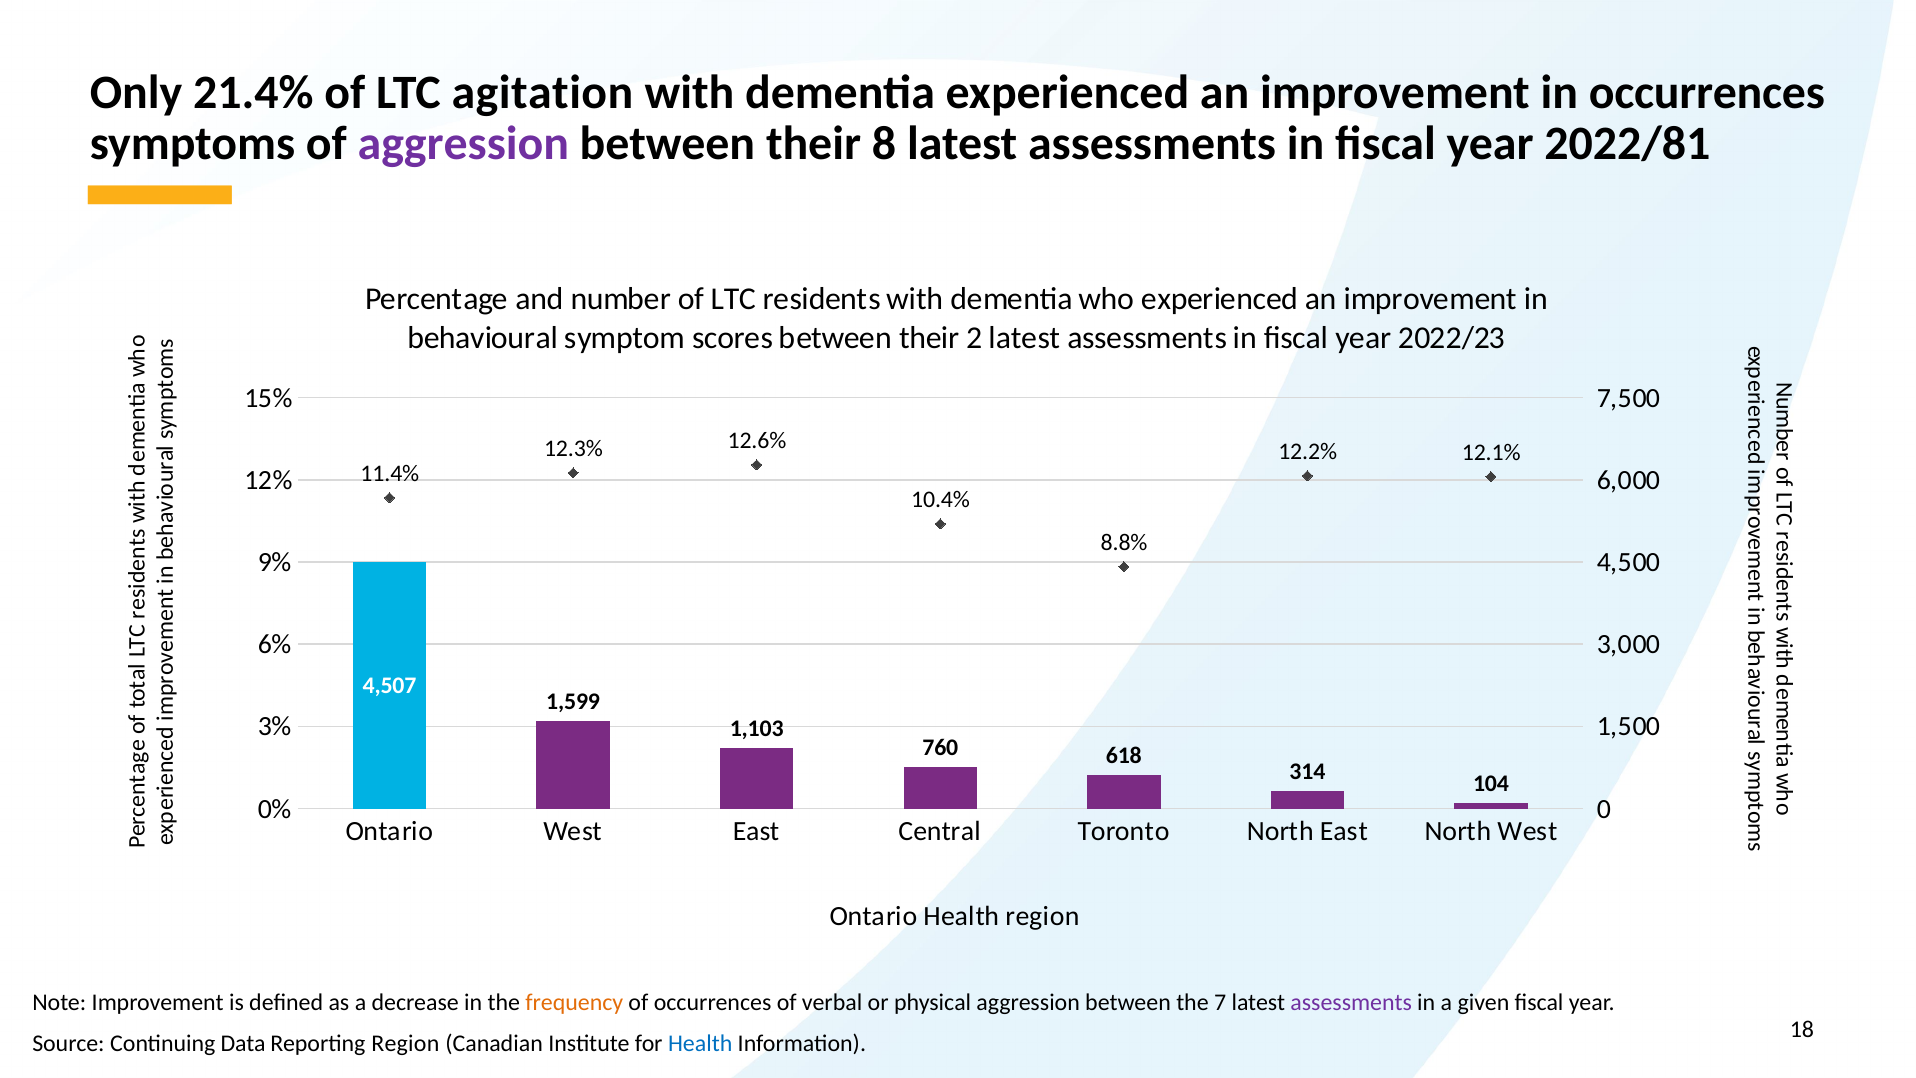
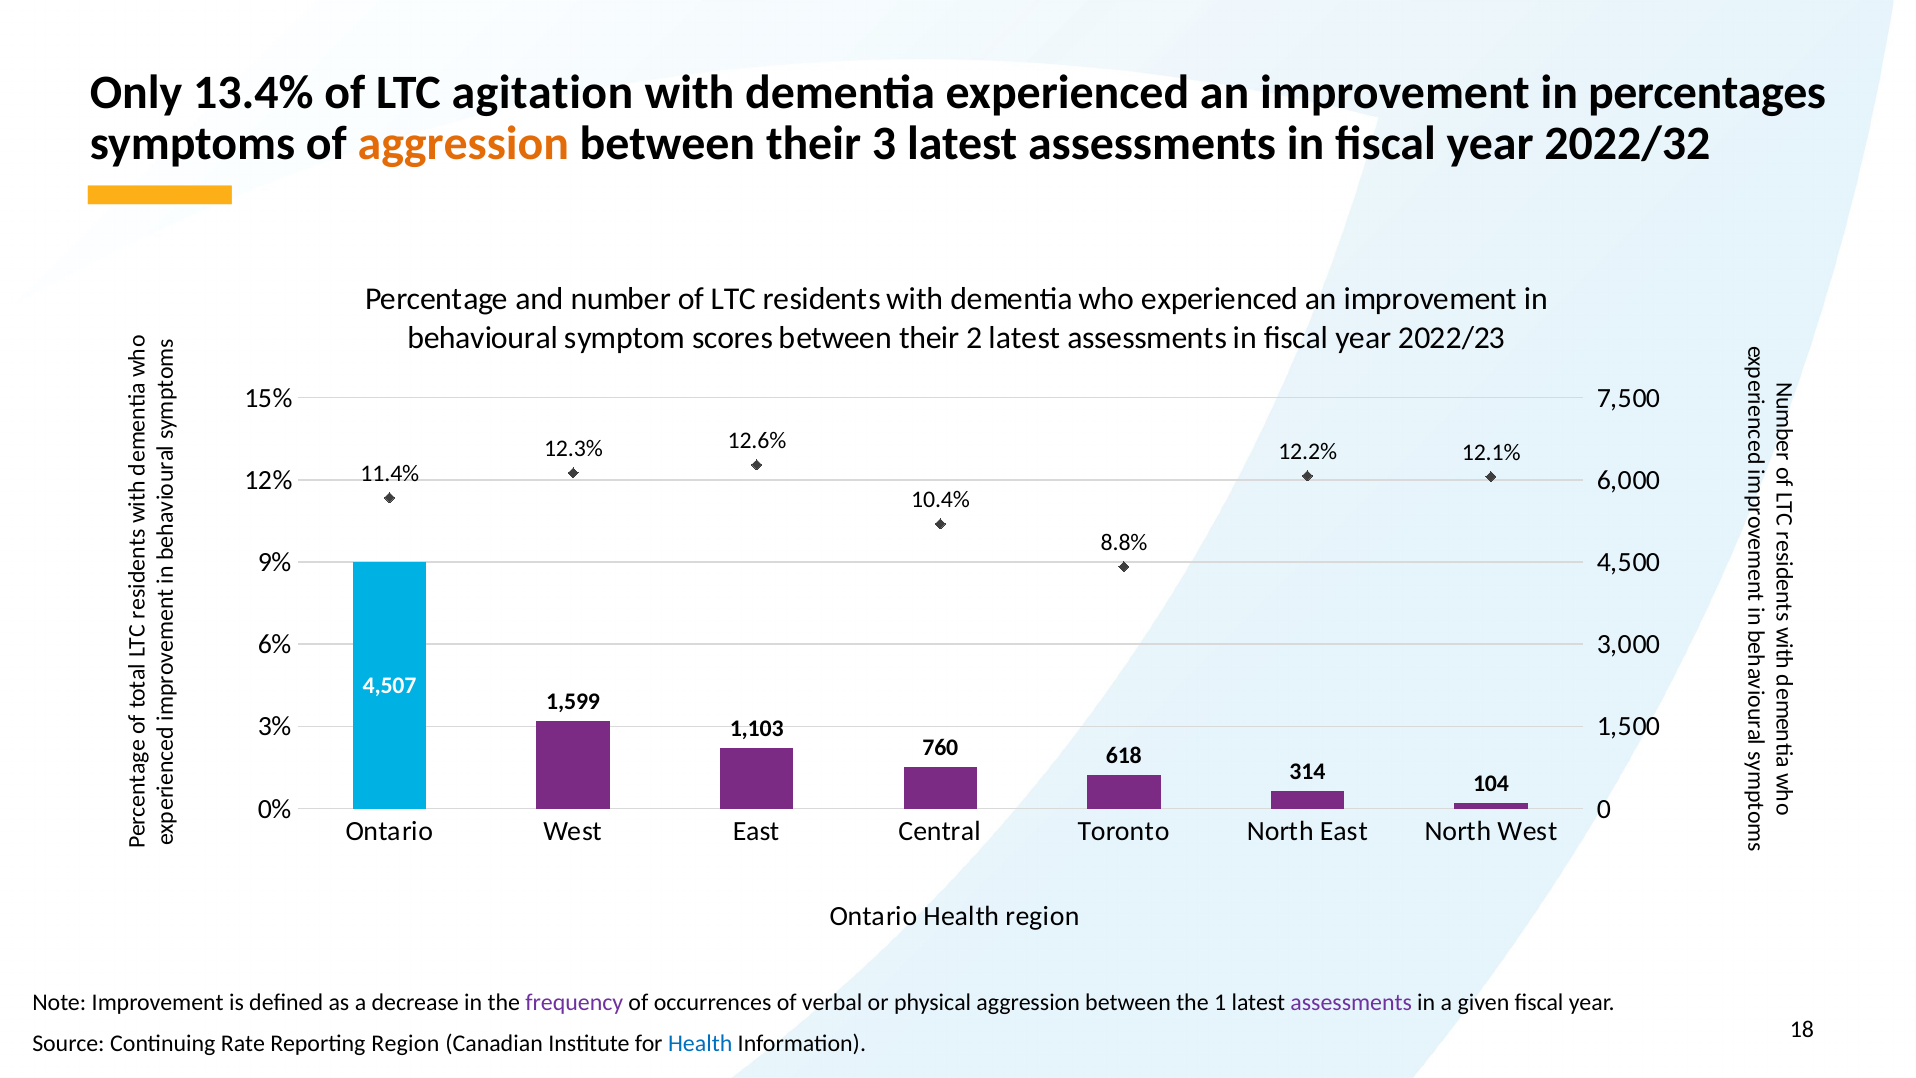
21.4%: 21.4% -> 13.4%
in occurrences: occurrences -> percentages
aggression at (463, 144) colour: purple -> orange
8: 8 -> 3
2022/81: 2022/81 -> 2022/32
frequency colour: orange -> purple
7: 7 -> 1
Data: Data -> Rate
